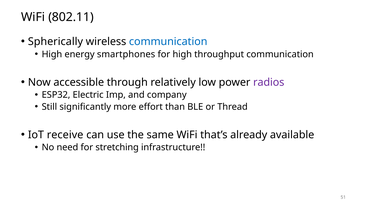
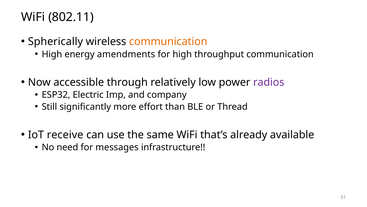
communication at (168, 42) colour: blue -> orange
smartphones: smartphones -> amendments
stretching: stretching -> messages
